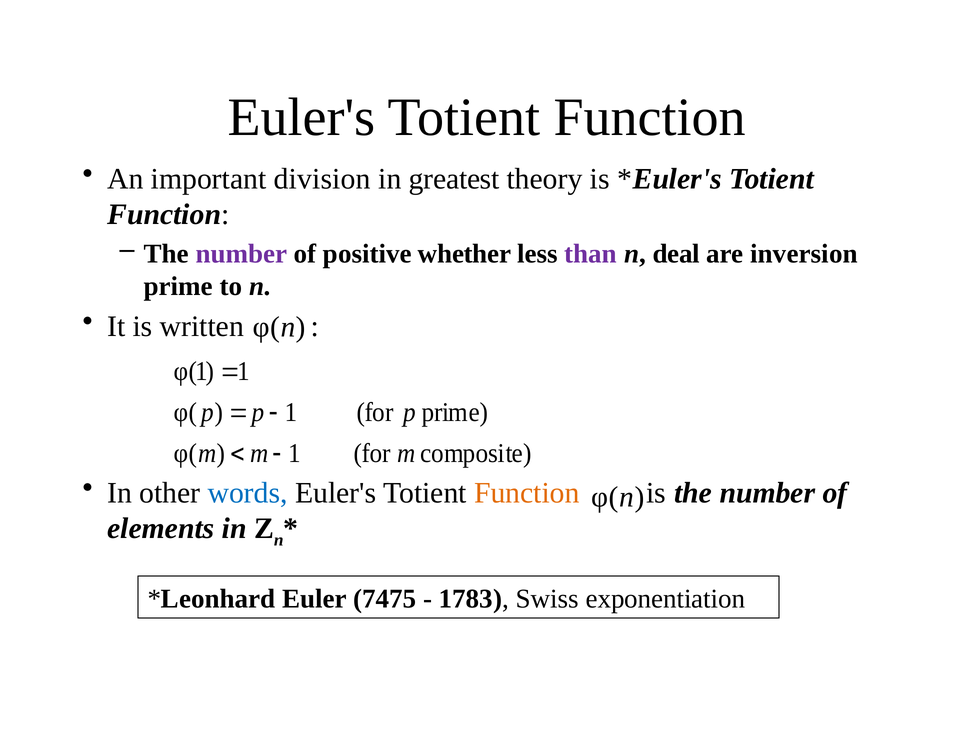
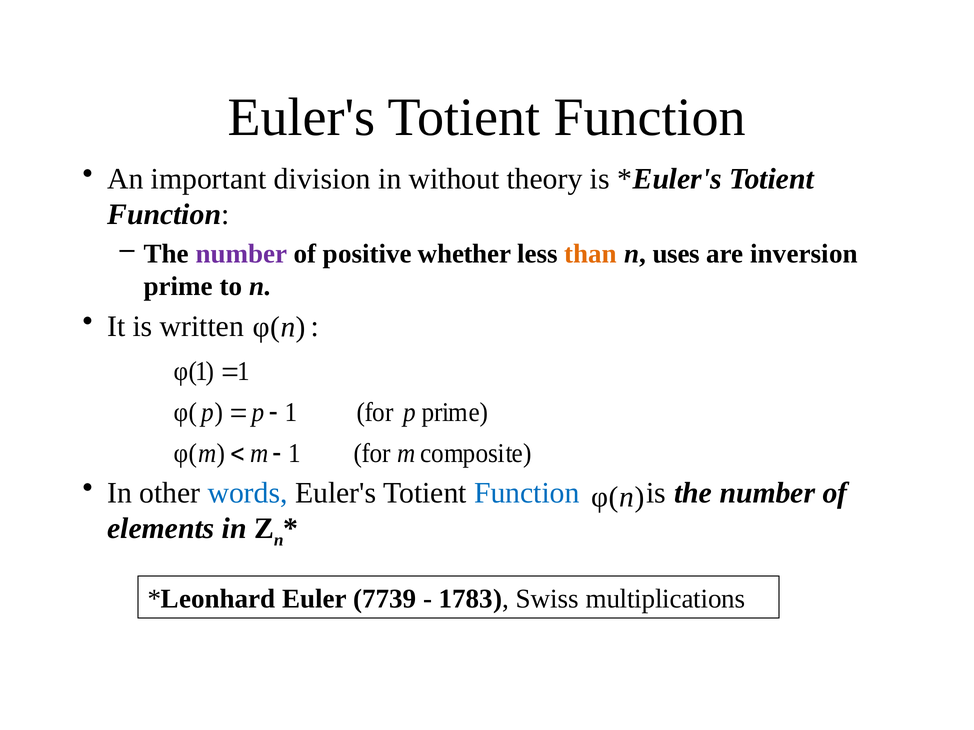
greatest: greatest -> without
than colour: purple -> orange
deal: deal -> uses
Function at (527, 493) colour: orange -> blue
7475: 7475 -> 7739
exponentiation: exponentiation -> multiplications
